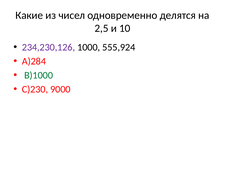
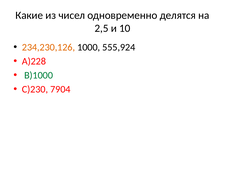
234,230,126 colour: purple -> orange
А)284: А)284 -> А)228
9000: 9000 -> 7904
